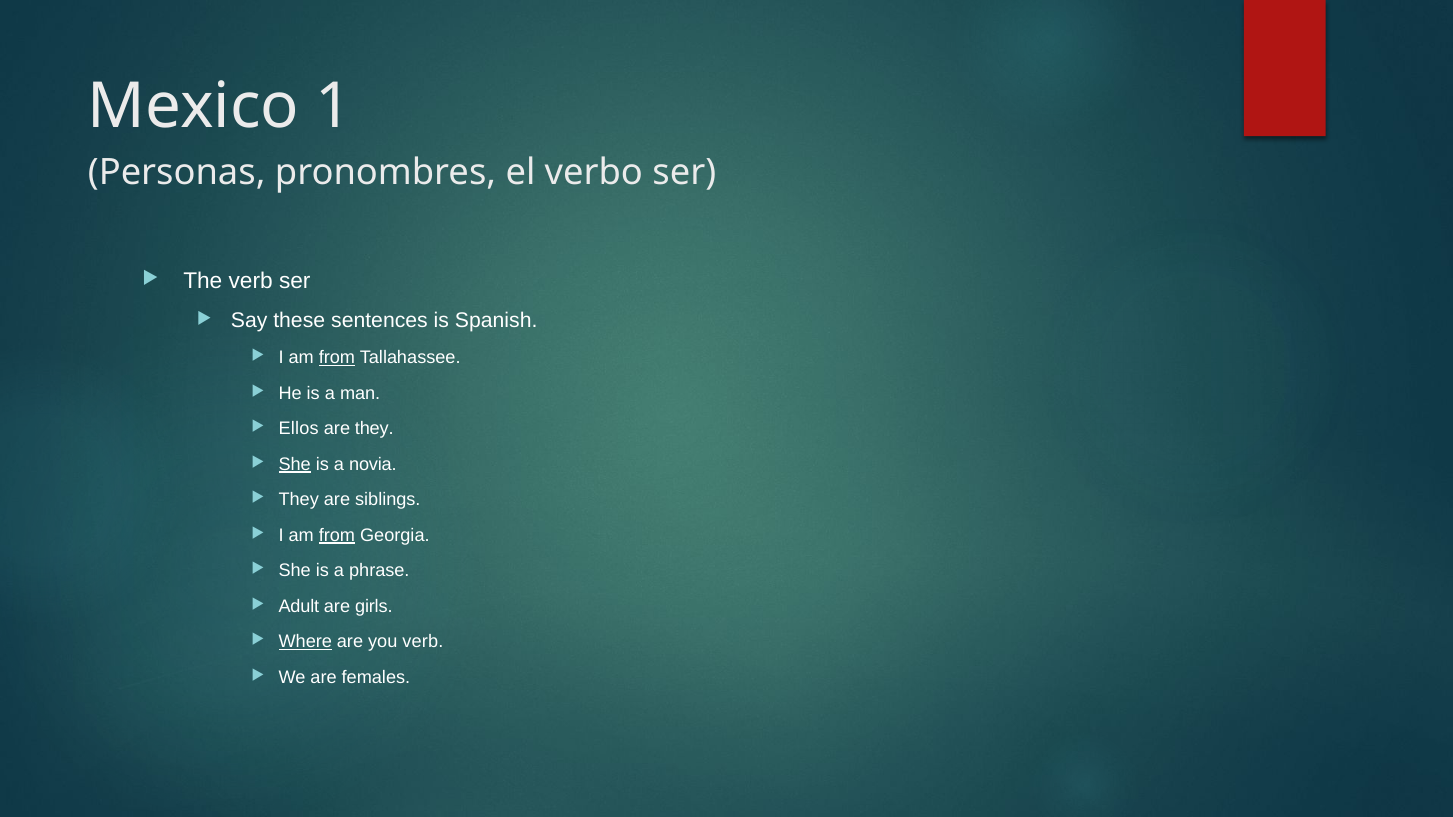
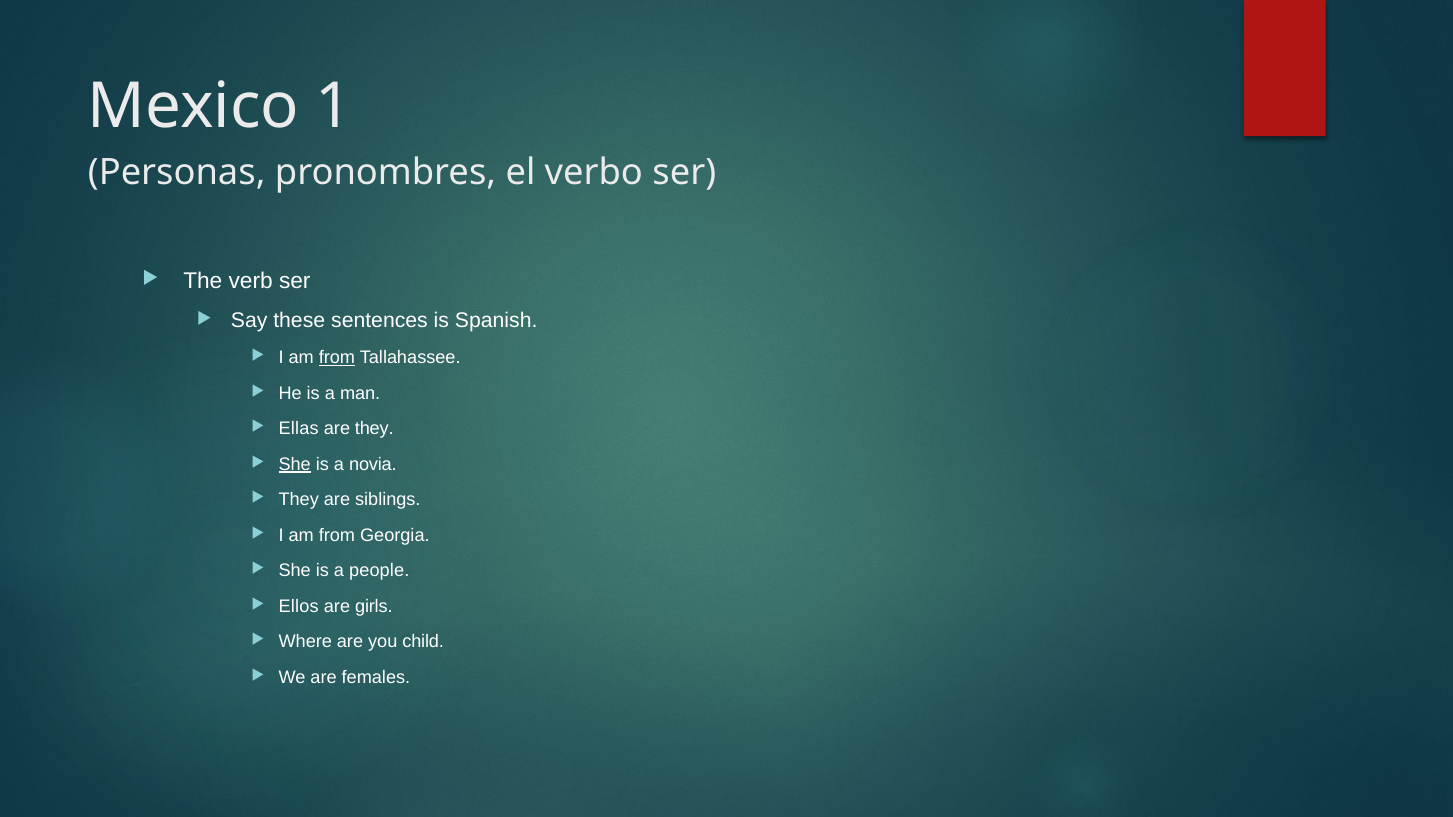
Ellos: Ellos -> Ellas
from at (337, 535) underline: present -> none
phrase: phrase -> people
Adult: Adult -> Ellos
Where underline: present -> none
you verb: verb -> child
